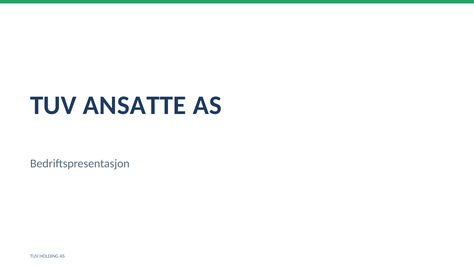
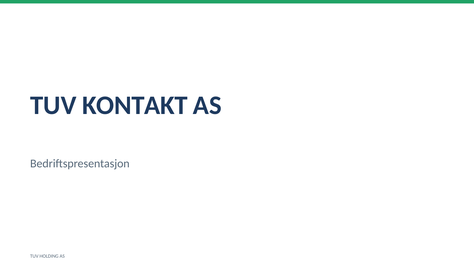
ANSATTE: ANSATTE -> KONTAKT
